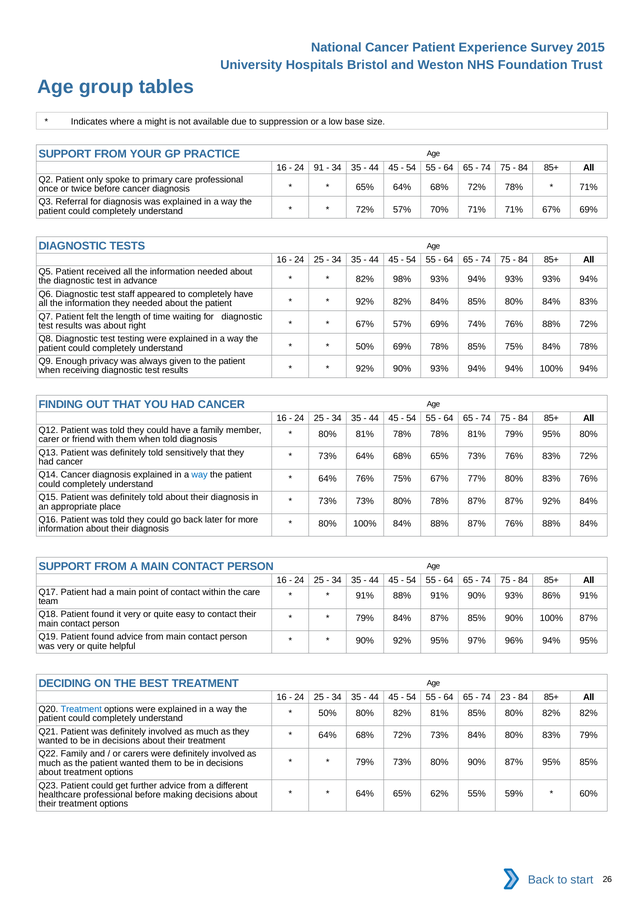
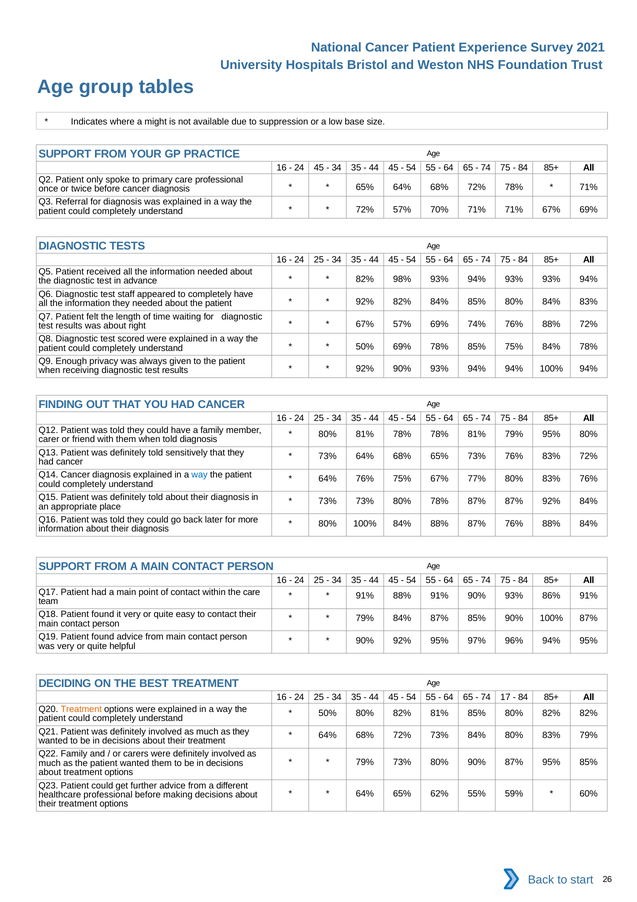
2015: 2015 -> 2021
24 91: 91 -> 45
testing: testing -> scored
23: 23 -> 17
Treatment at (81, 709) colour: blue -> orange
